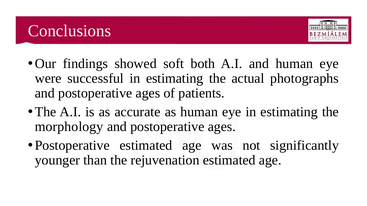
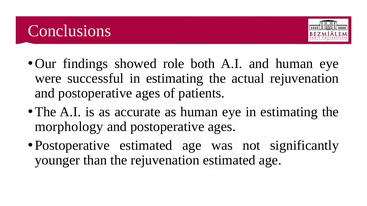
soft: soft -> role
actual photographs: photographs -> rejuvenation
